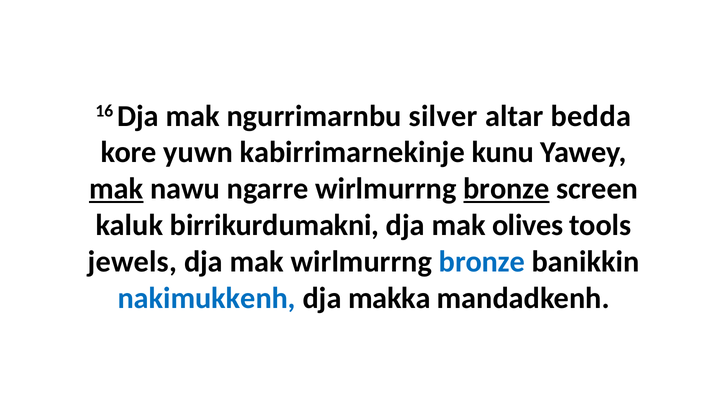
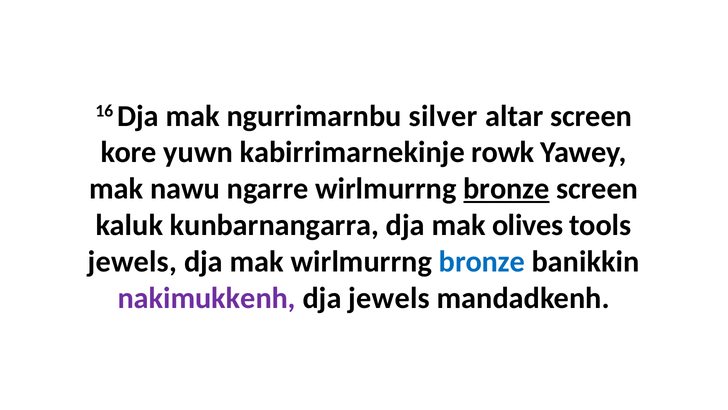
altar bedda: bedda -> screen
kunu: kunu -> rowk
mak at (116, 189) underline: present -> none
birrikurdumakni: birrikurdumakni -> kunbarnangarra
nakimukkenh colour: blue -> purple
dja makka: makka -> jewels
